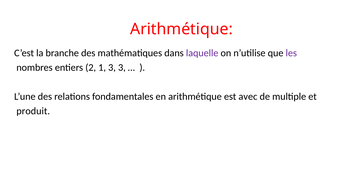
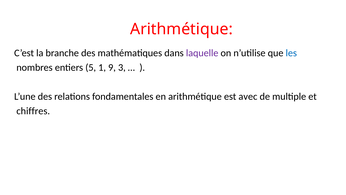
les colour: purple -> blue
2: 2 -> 5
1 3: 3 -> 9
produit: produit -> chiffres
